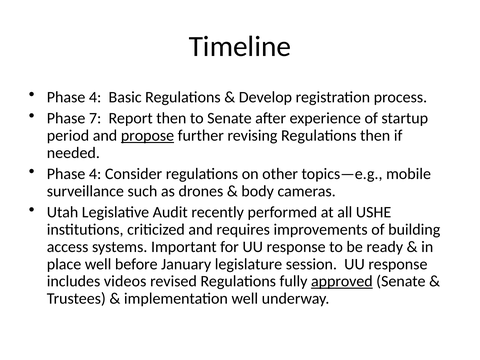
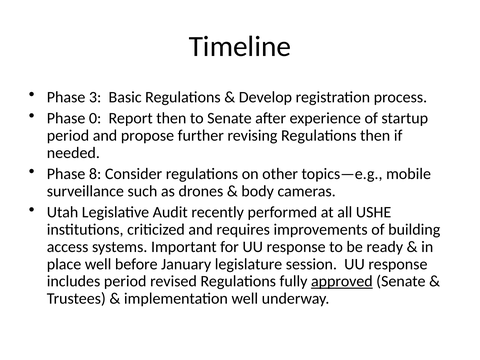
4 at (95, 97): 4 -> 3
7: 7 -> 0
propose underline: present -> none
4 at (95, 174): 4 -> 8
includes videos: videos -> period
